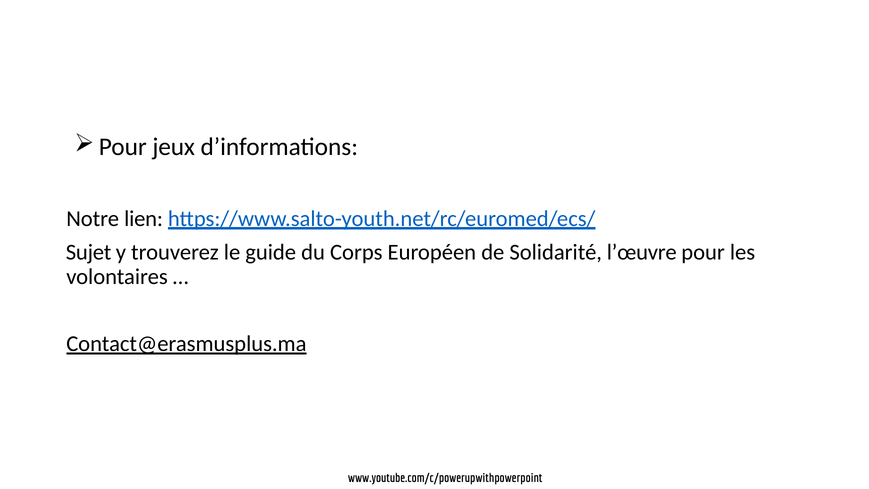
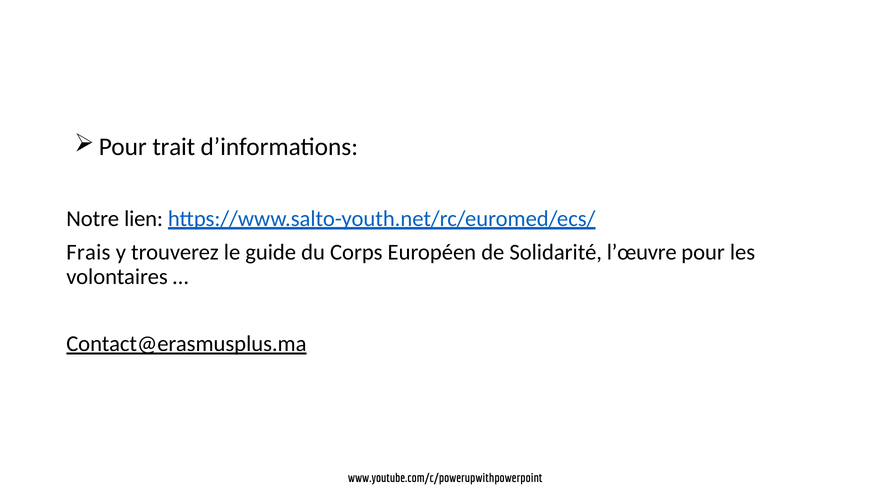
jeux: jeux -> trait
Sujet: Sujet -> Frais
